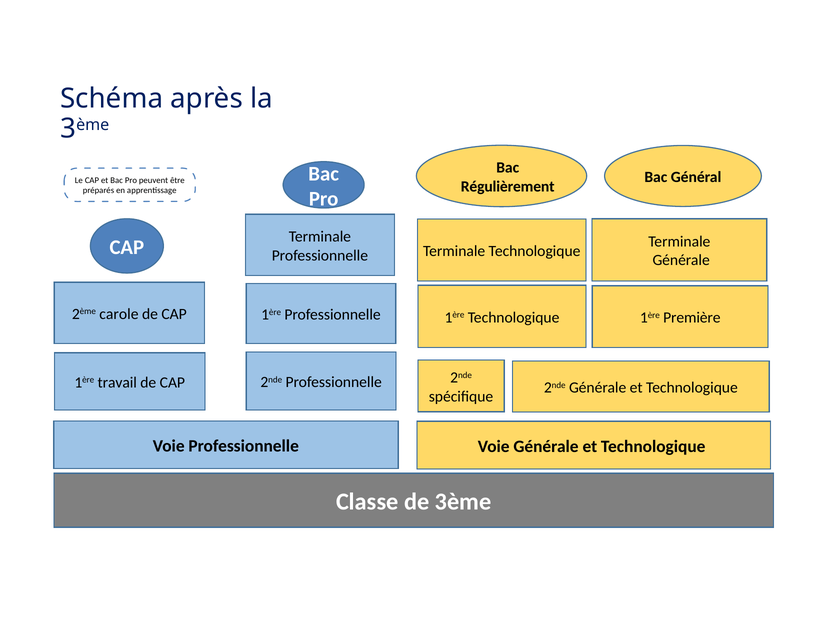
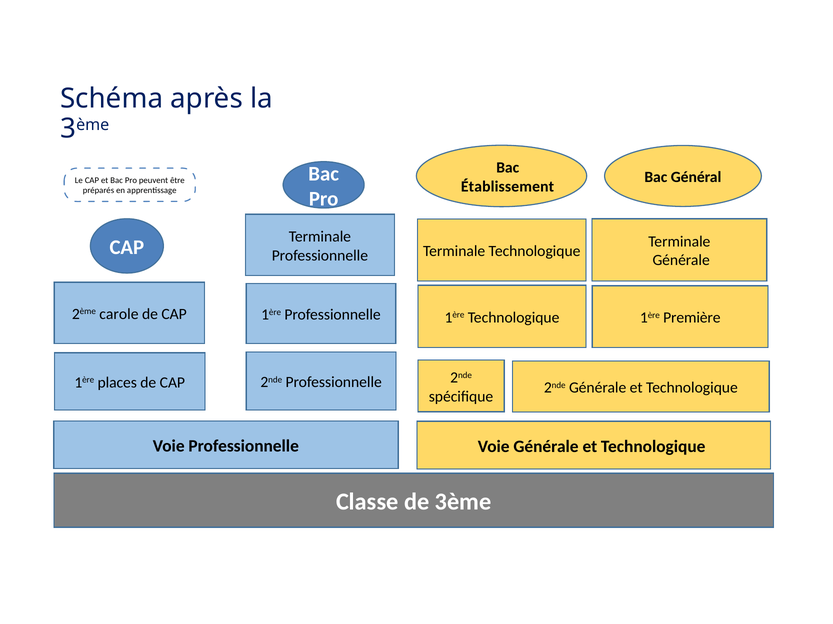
Régulièrement: Régulièrement -> Établissement
travail: travail -> places
